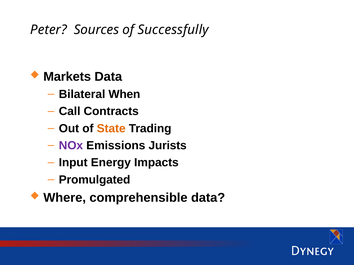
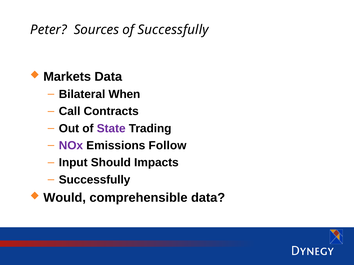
State colour: orange -> purple
Jurists: Jurists -> Follow
Energy: Energy -> Should
Promulgated at (95, 180): Promulgated -> Successfully
Where: Where -> Would
